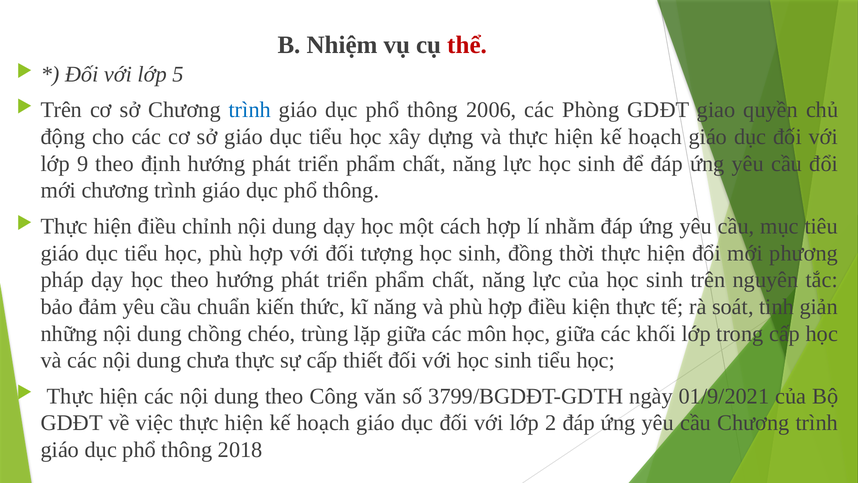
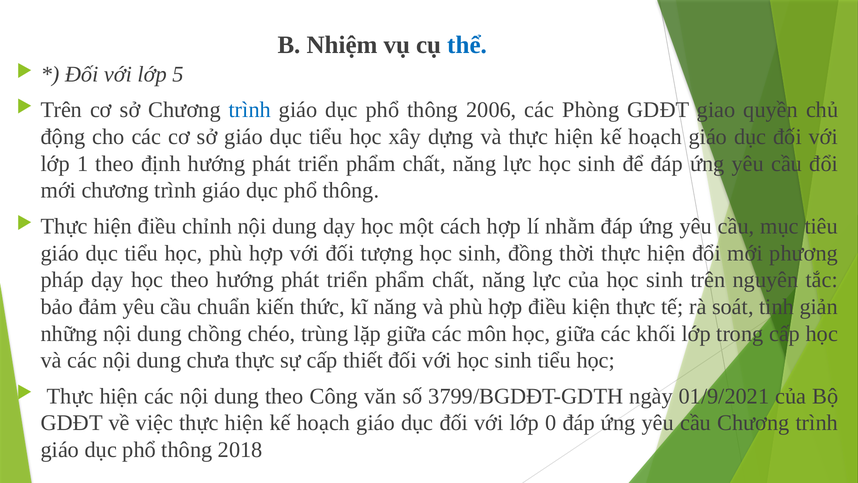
thể colour: red -> blue
9: 9 -> 1
2: 2 -> 0
